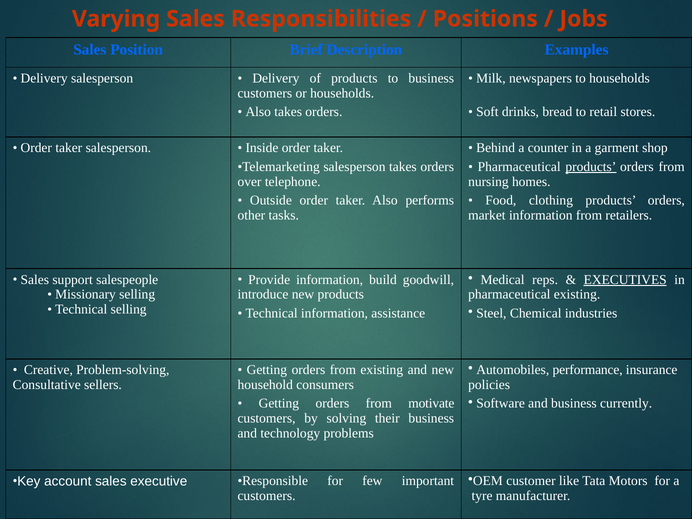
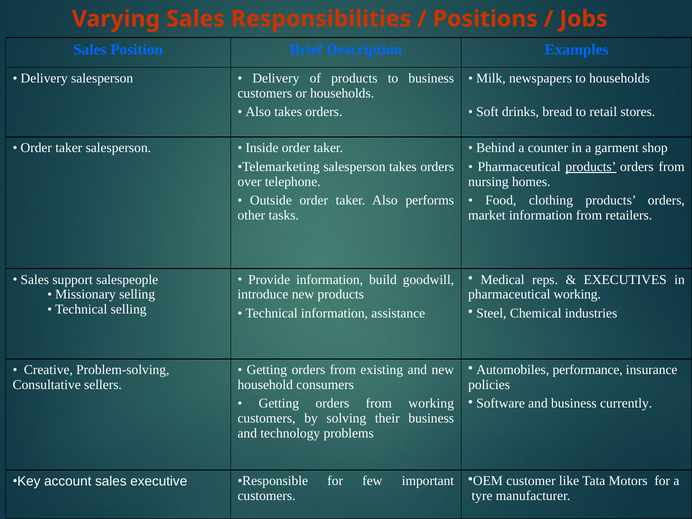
EXECUTIVES underline: present -> none
pharmaceutical existing: existing -> working
from motivate: motivate -> working
